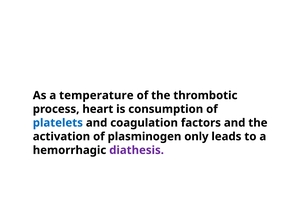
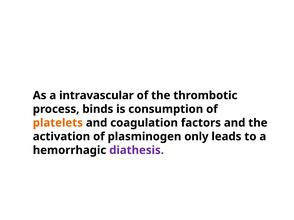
temperature: temperature -> intravascular
heart: heart -> binds
platelets colour: blue -> orange
